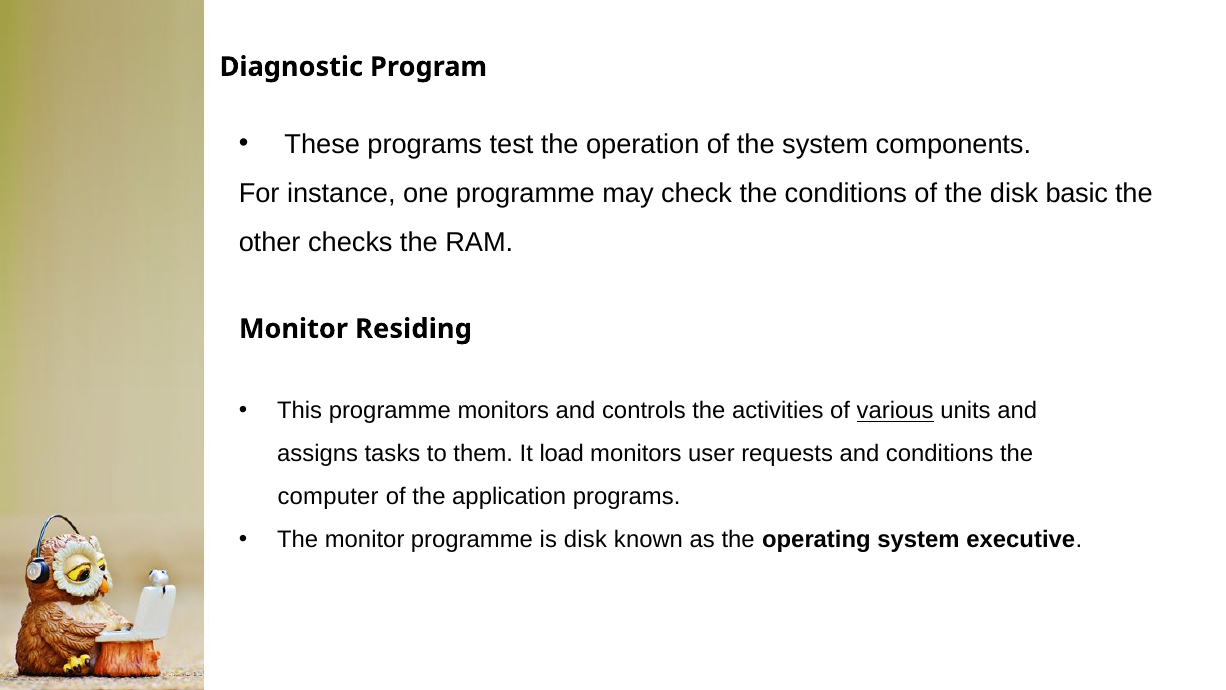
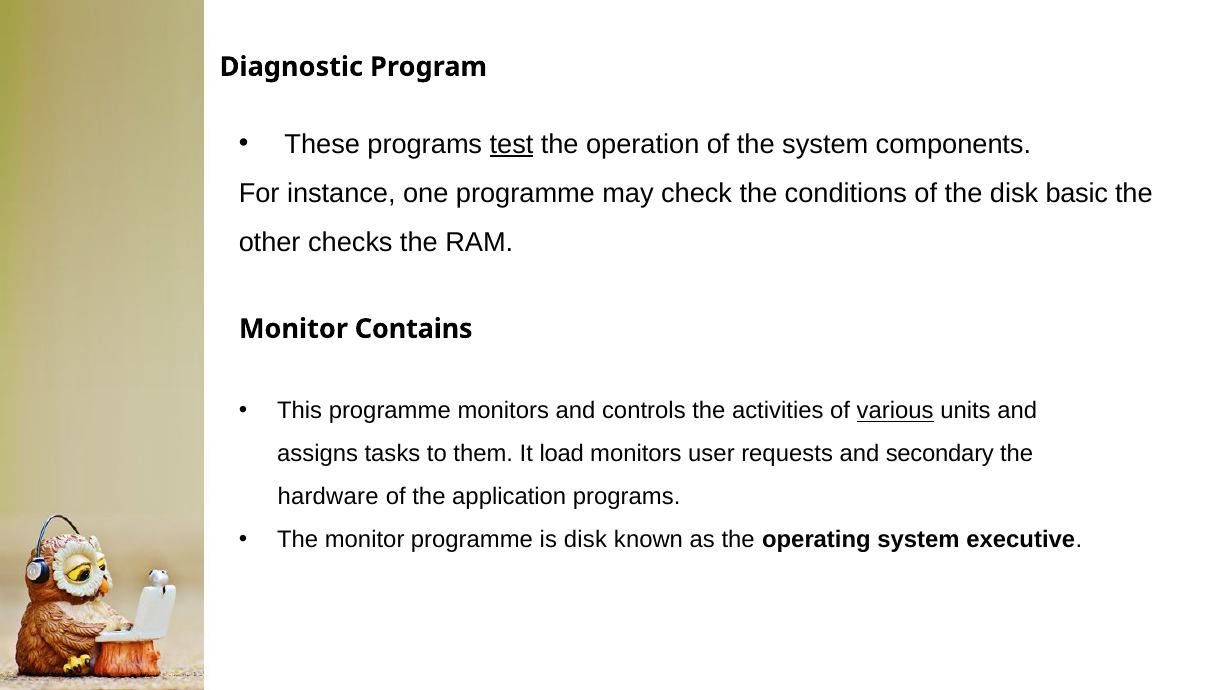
test underline: none -> present
Residing: Residing -> Contains
and conditions: conditions -> secondary
computer: computer -> hardware
